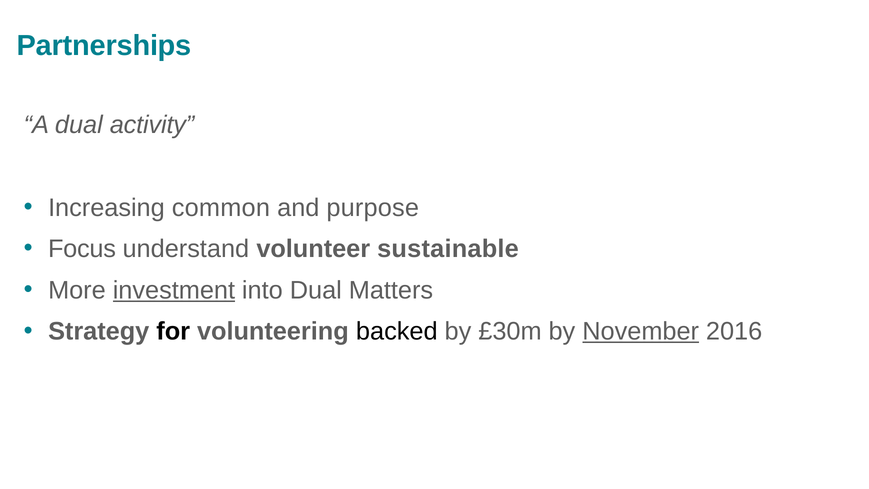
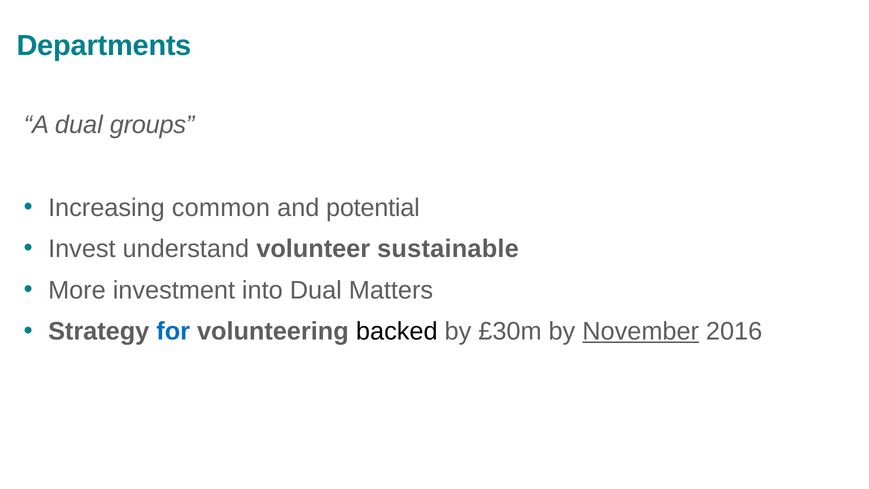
Partnerships: Partnerships -> Departments
activity: activity -> groups
purpose: purpose -> potential
Focus: Focus -> Invest
investment underline: present -> none
for colour: black -> blue
